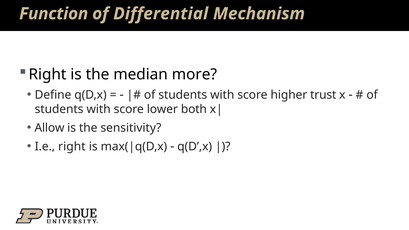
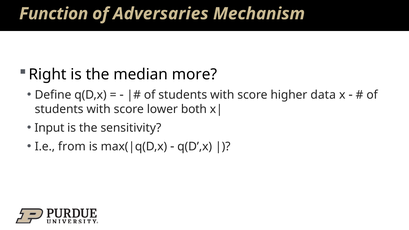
Differential: Differential -> Adversaries
trust: trust -> data
Allow: Allow -> Input
I.e right: right -> from
